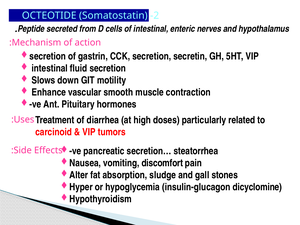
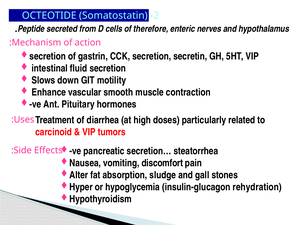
of intestinal: intestinal -> therefore
dicyclomine: dicyclomine -> rehydration
